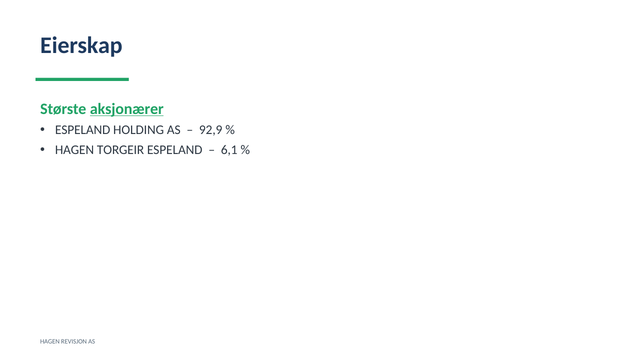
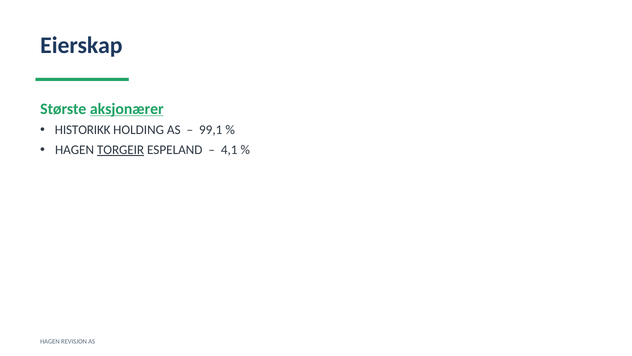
ESPELAND at (83, 130): ESPELAND -> HISTORIKK
92,9: 92,9 -> 99,1
TORGEIR underline: none -> present
6,1: 6,1 -> 4,1
